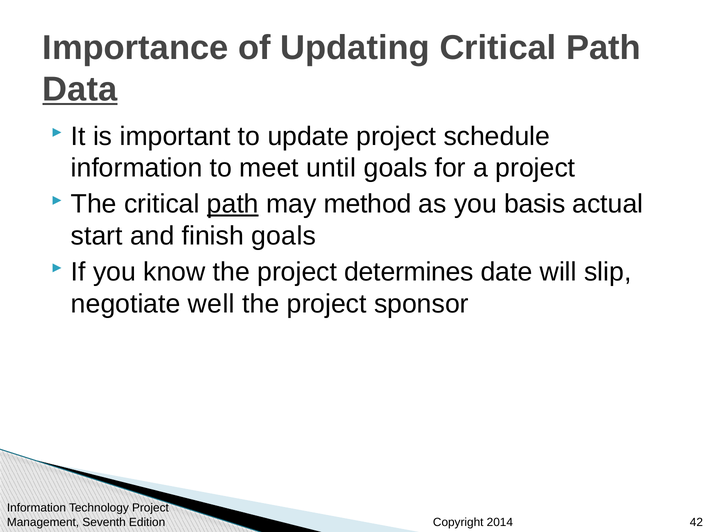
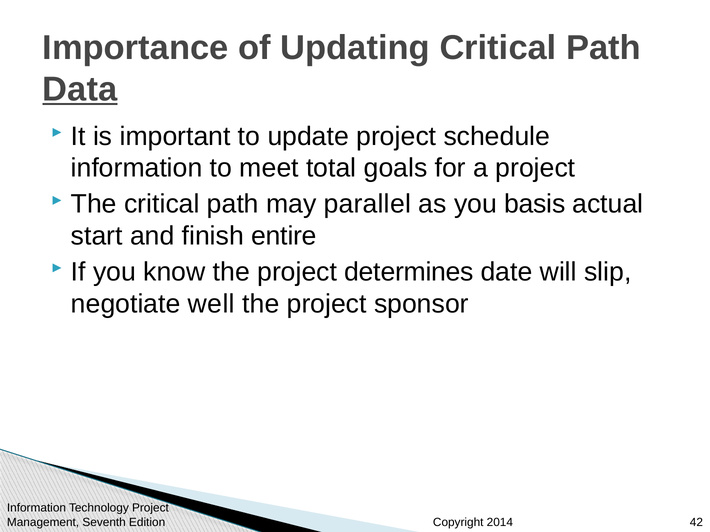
until: until -> total
path at (233, 204) underline: present -> none
method: method -> parallel
finish goals: goals -> entire
